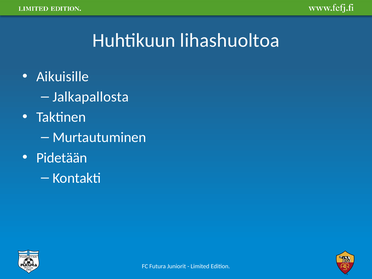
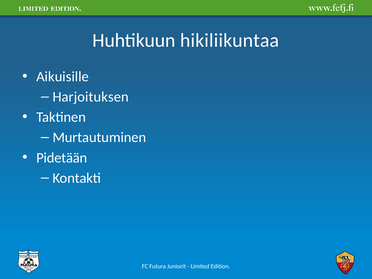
lihashuoltoa: lihashuoltoa -> hikiliikuntaa
Jalkapallosta: Jalkapallosta -> Harjoituksen
